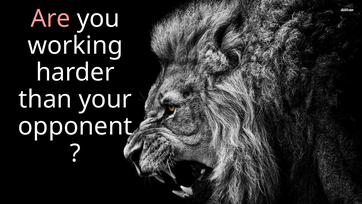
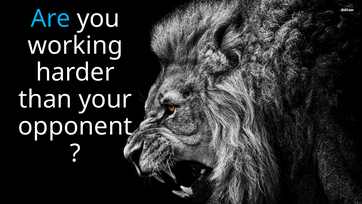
Are colour: pink -> light blue
